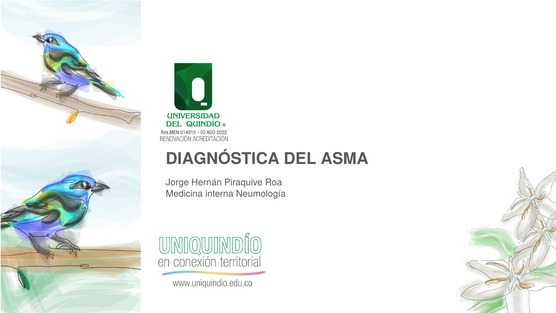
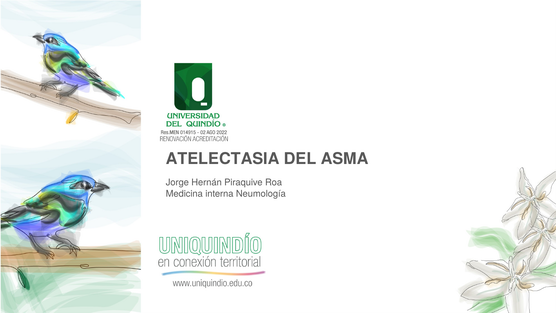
DIAGNÓSTICA: DIAGNÓSTICA -> ATELECTASIA
